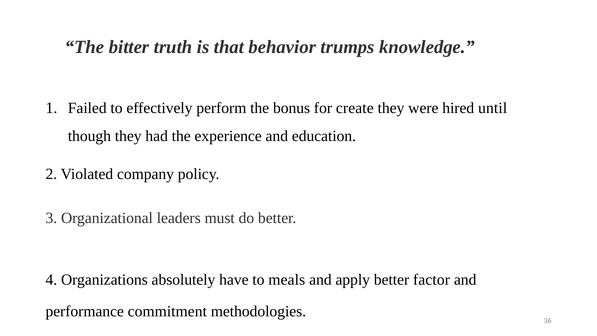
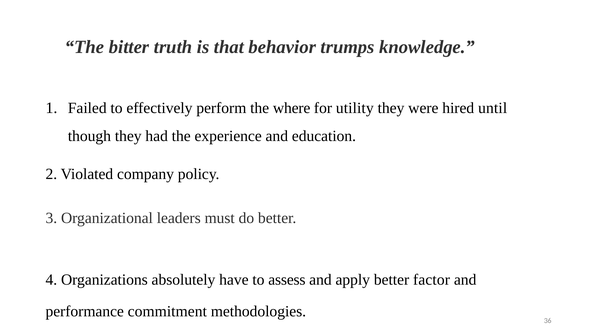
bonus: bonus -> where
create: create -> utility
meals: meals -> assess
